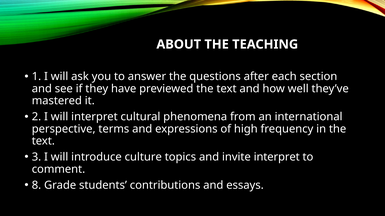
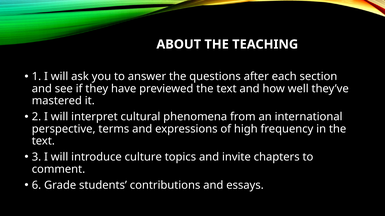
invite interpret: interpret -> chapters
8: 8 -> 6
